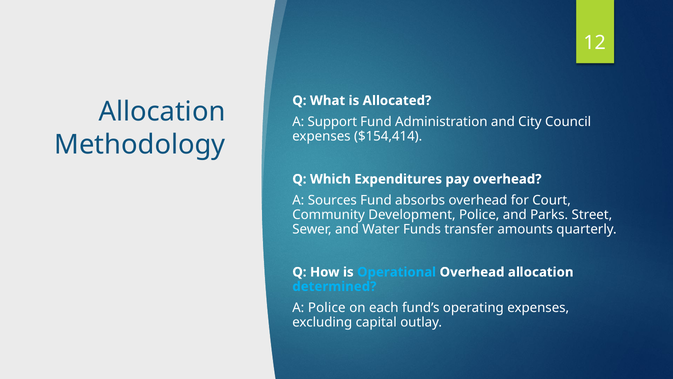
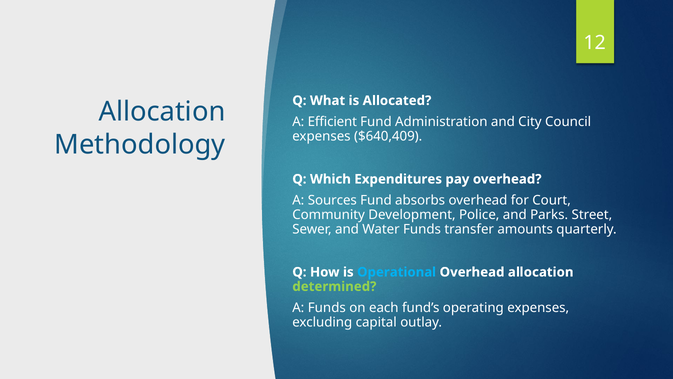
Support: Support -> Efficient
$154,414: $154,414 -> $640,409
determined colour: light blue -> light green
A Police: Police -> Funds
